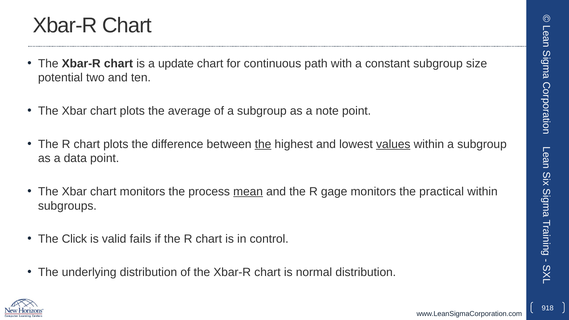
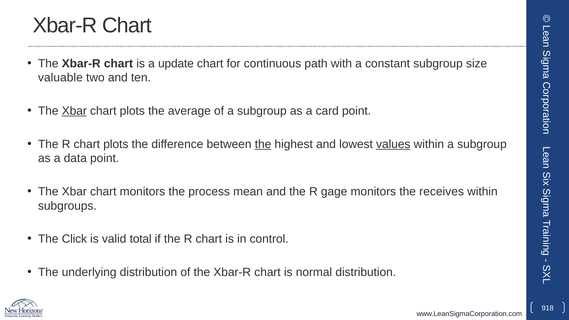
potential: potential -> valuable
Xbar at (74, 111) underline: none -> present
note: note -> card
mean underline: present -> none
practical: practical -> receives
fails: fails -> total
